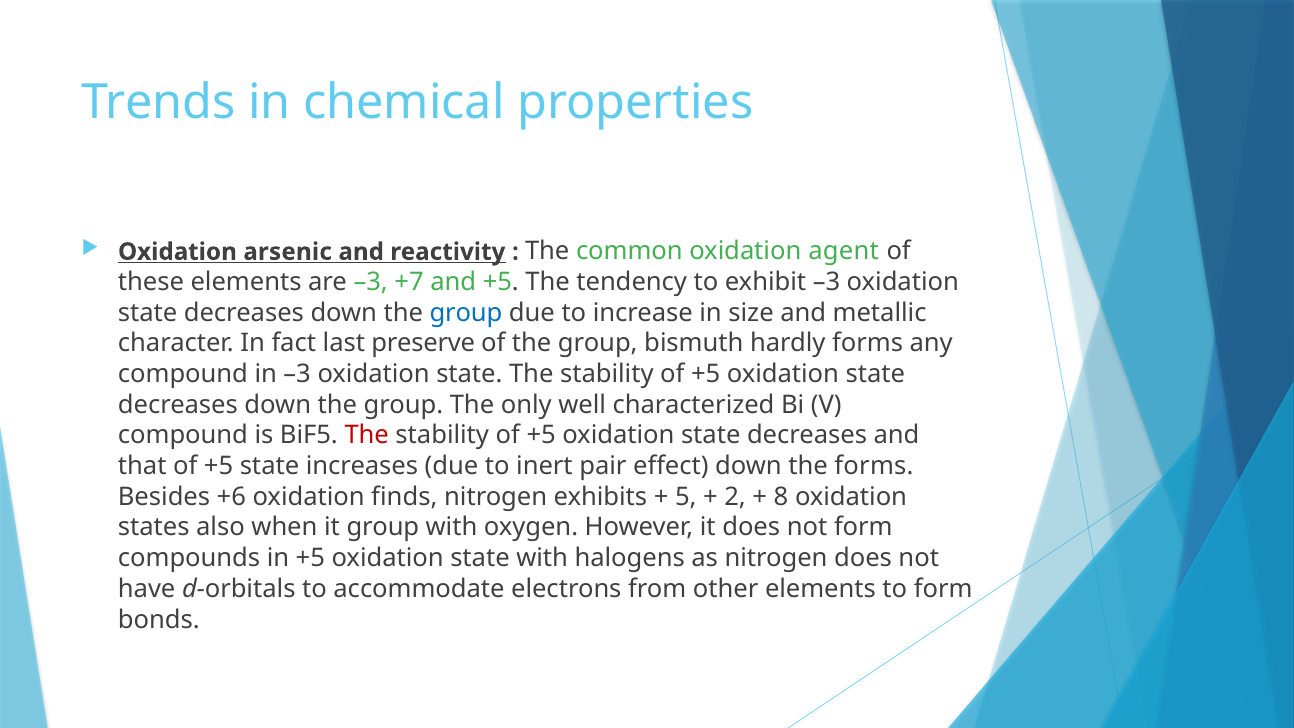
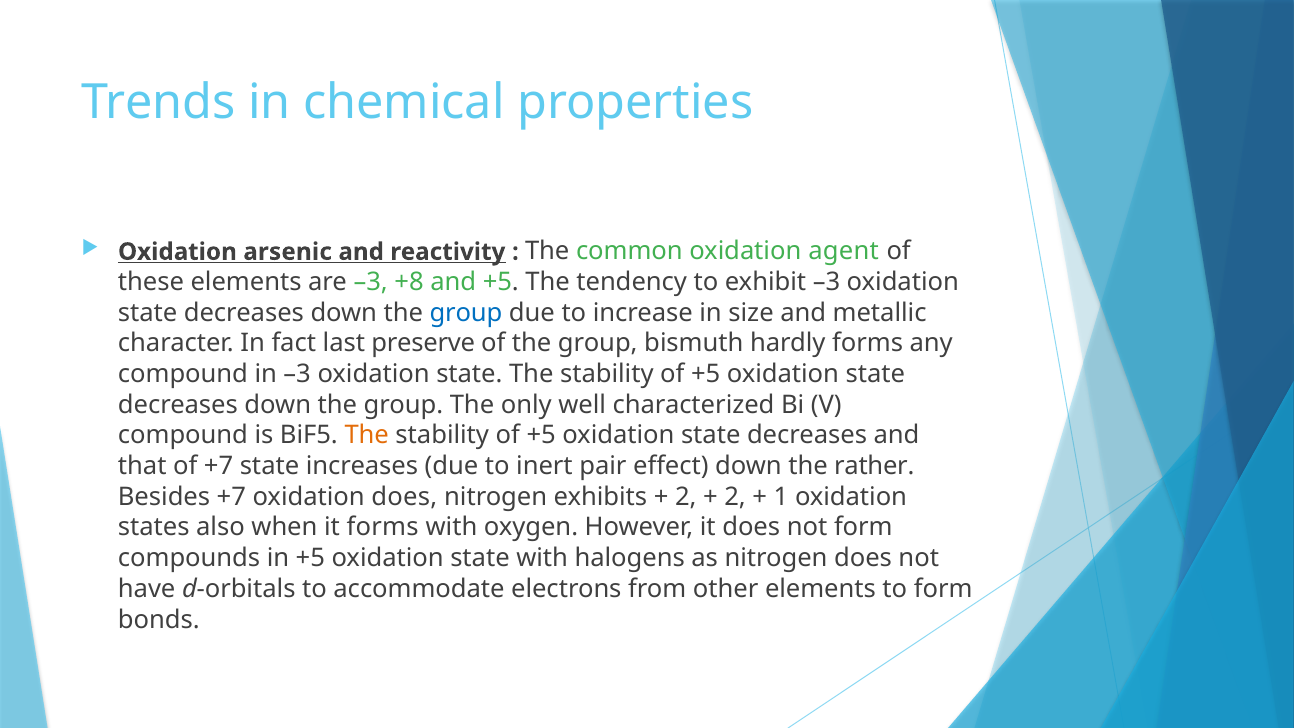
+7: +7 -> +8
The at (367, 435) colour: red -> orange
that of +5: +5 -> +7
the forms: forms -> rather
Besides +6: +6 -> +7
oxidation finds: finds -> does
5 at (686, 497): 5 -> 2
8: 8 -> 1
it group: group -> forms
